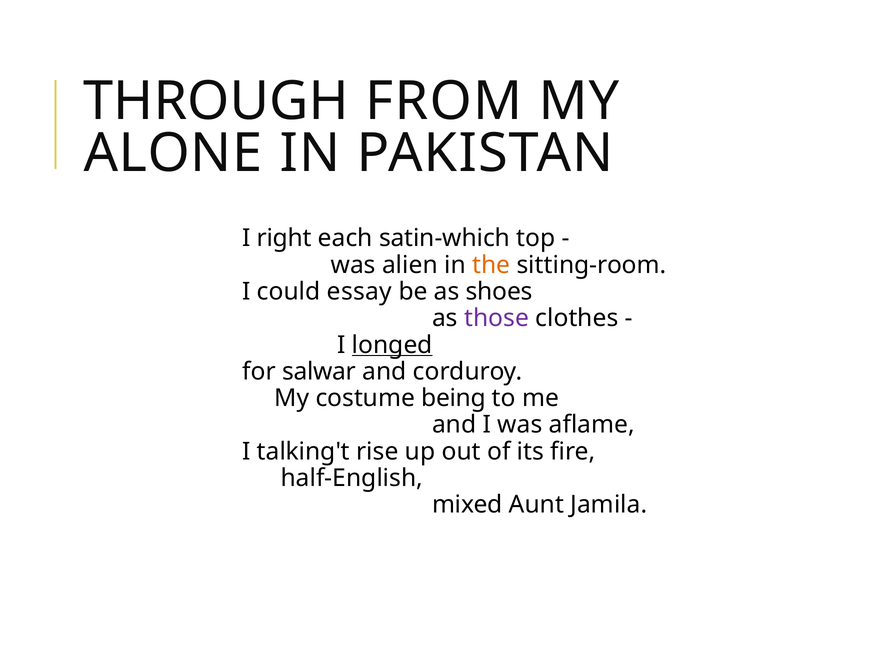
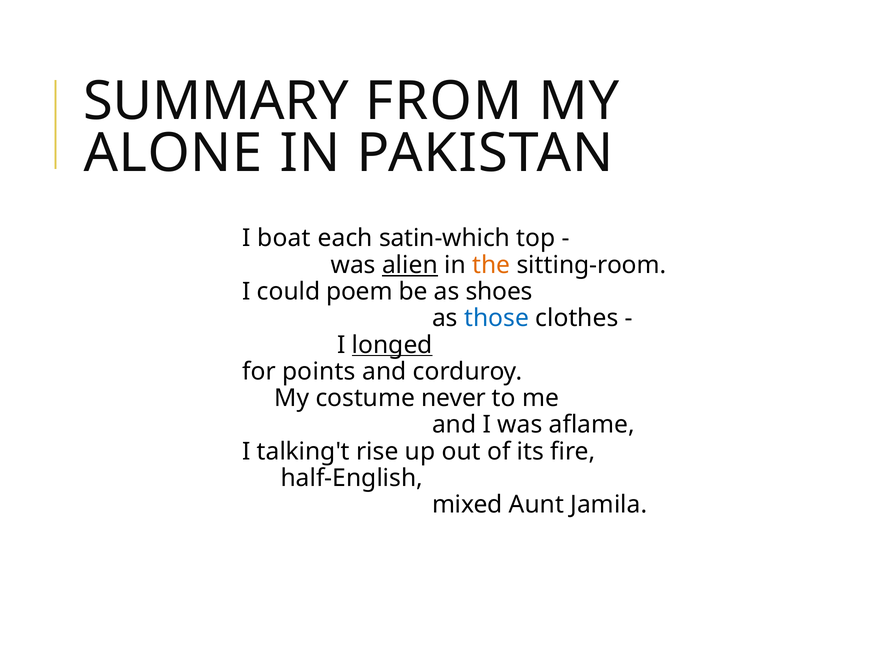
THROUGH: THROUGH -> SUMMARY
right: right -> boat
alien underline: none -> present
essay: essay -> poem
those colour: purple -> blue
salwar: salwar -> points
being: being -> never
